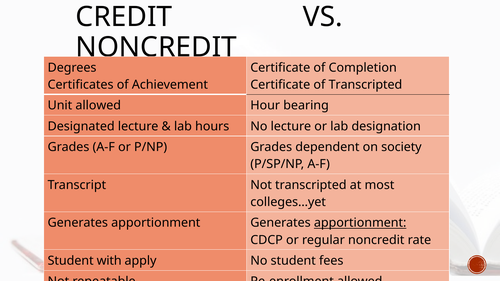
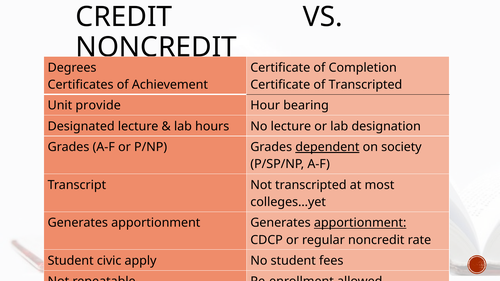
Unit allowed: allowed -> provide
dependent underline: none -> present
with: with -> civic
